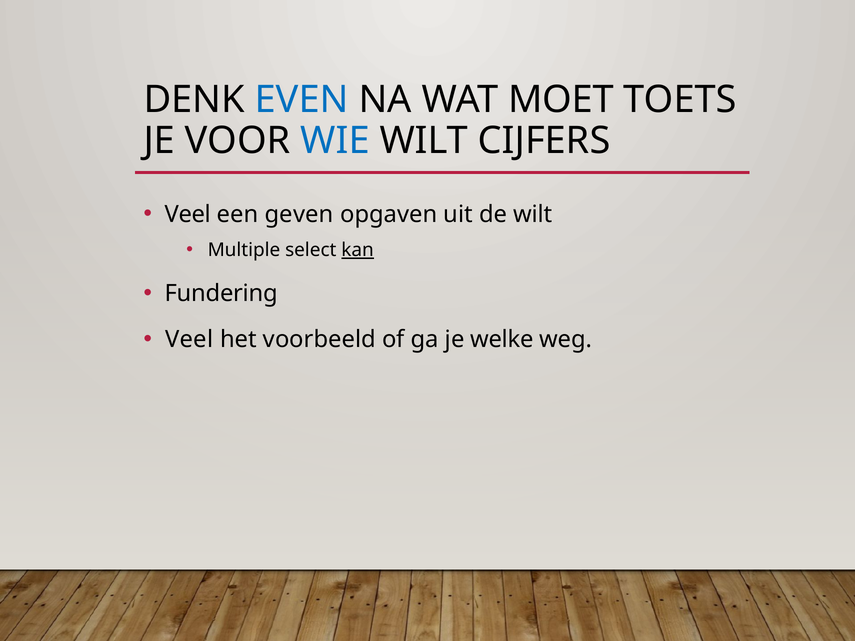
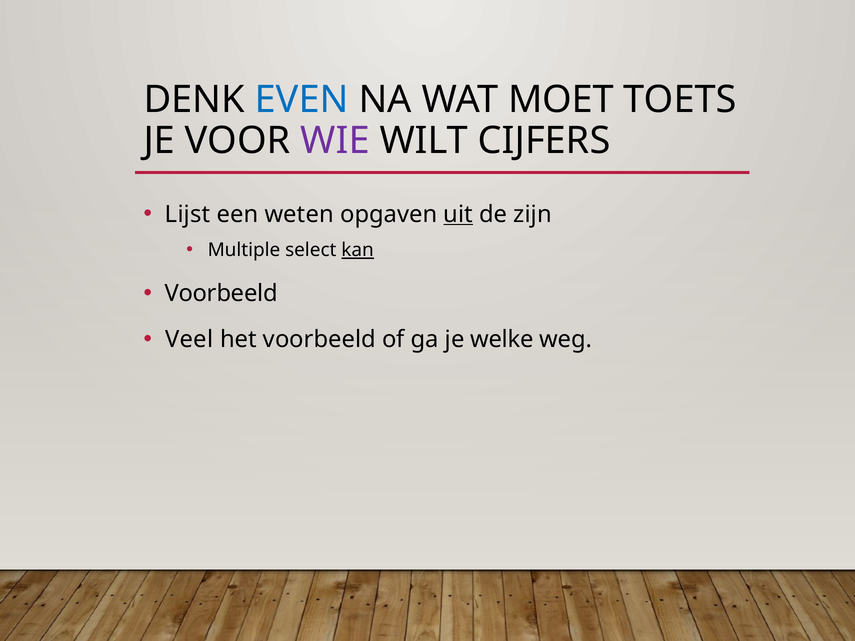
WIE colour: blue -> purple
Veel at (188, 214): Veel -> Lijst
geven: geven -> weten
uit underline: none -> present
de wilt: wilt -> zijn
Fundering at (221, 294): Fundering -> Voorbeeld
